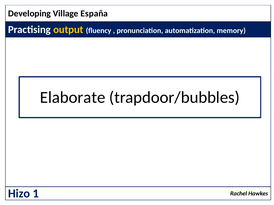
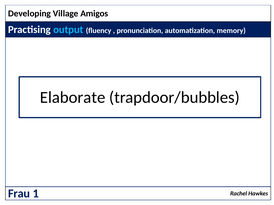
España: España -> Amigos
output colour: yellow -> light blue
Hizo: Hizo -> Frau
